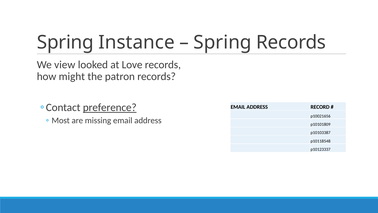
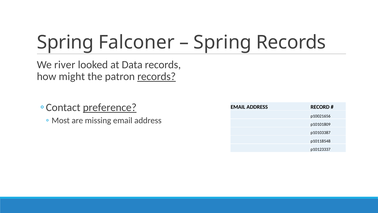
Instance: Instance -> Falconer
view: view -> river
Love: Love -> Data
records at (157, 76) underline: none -> present
